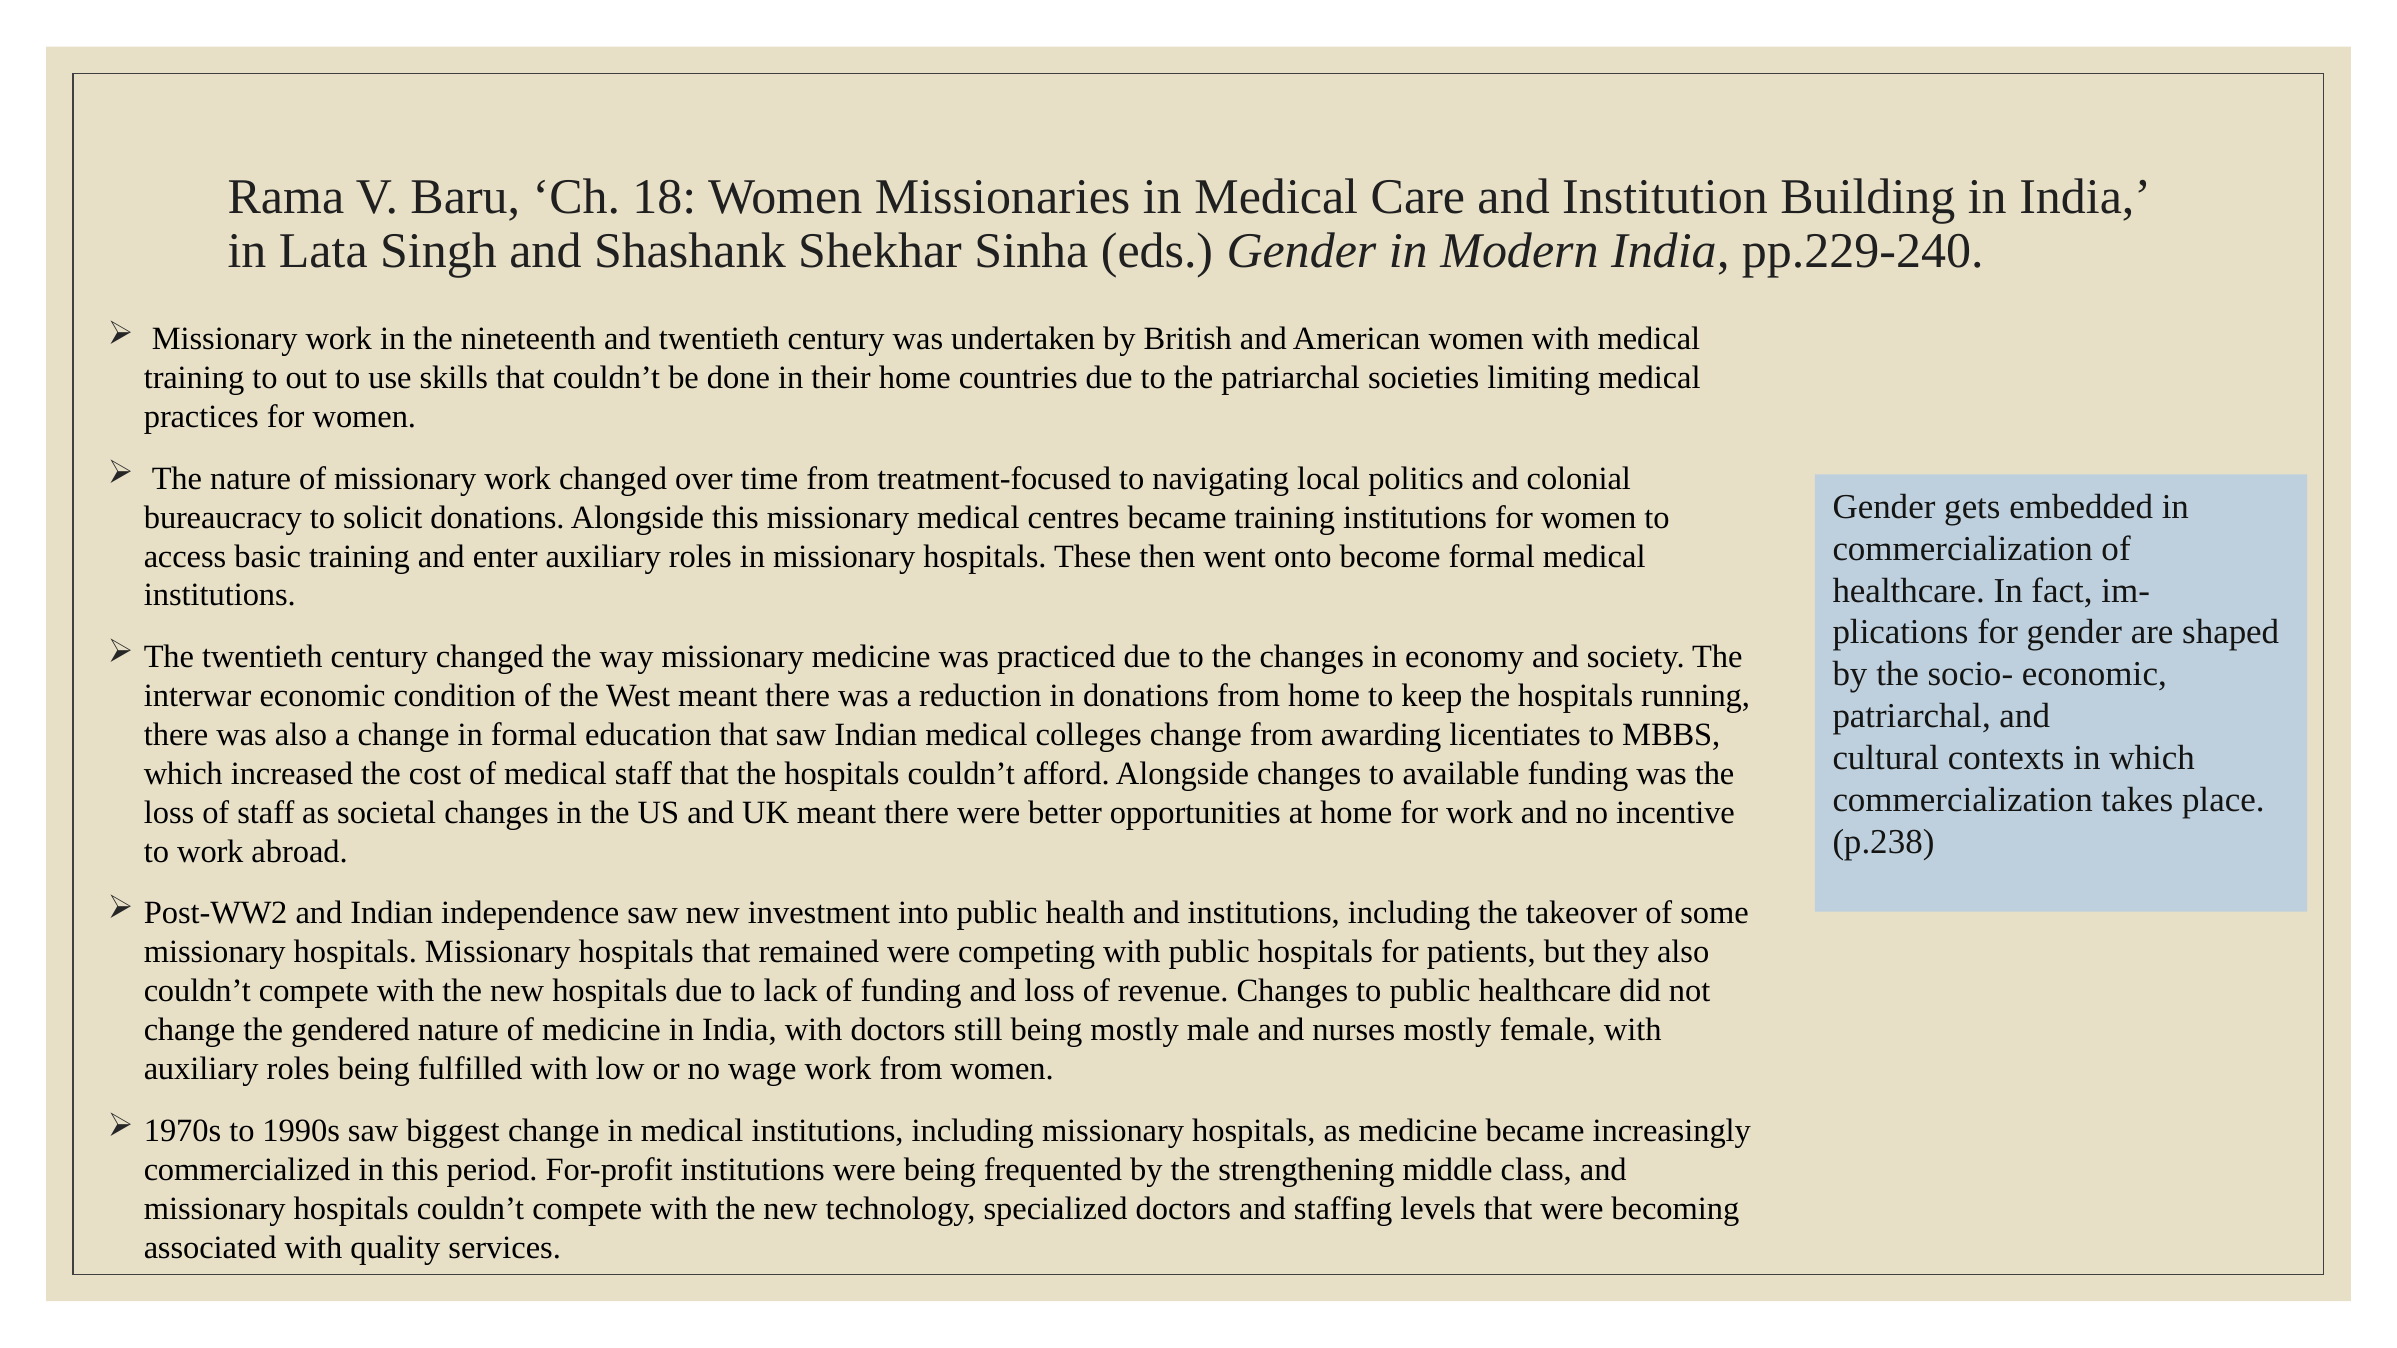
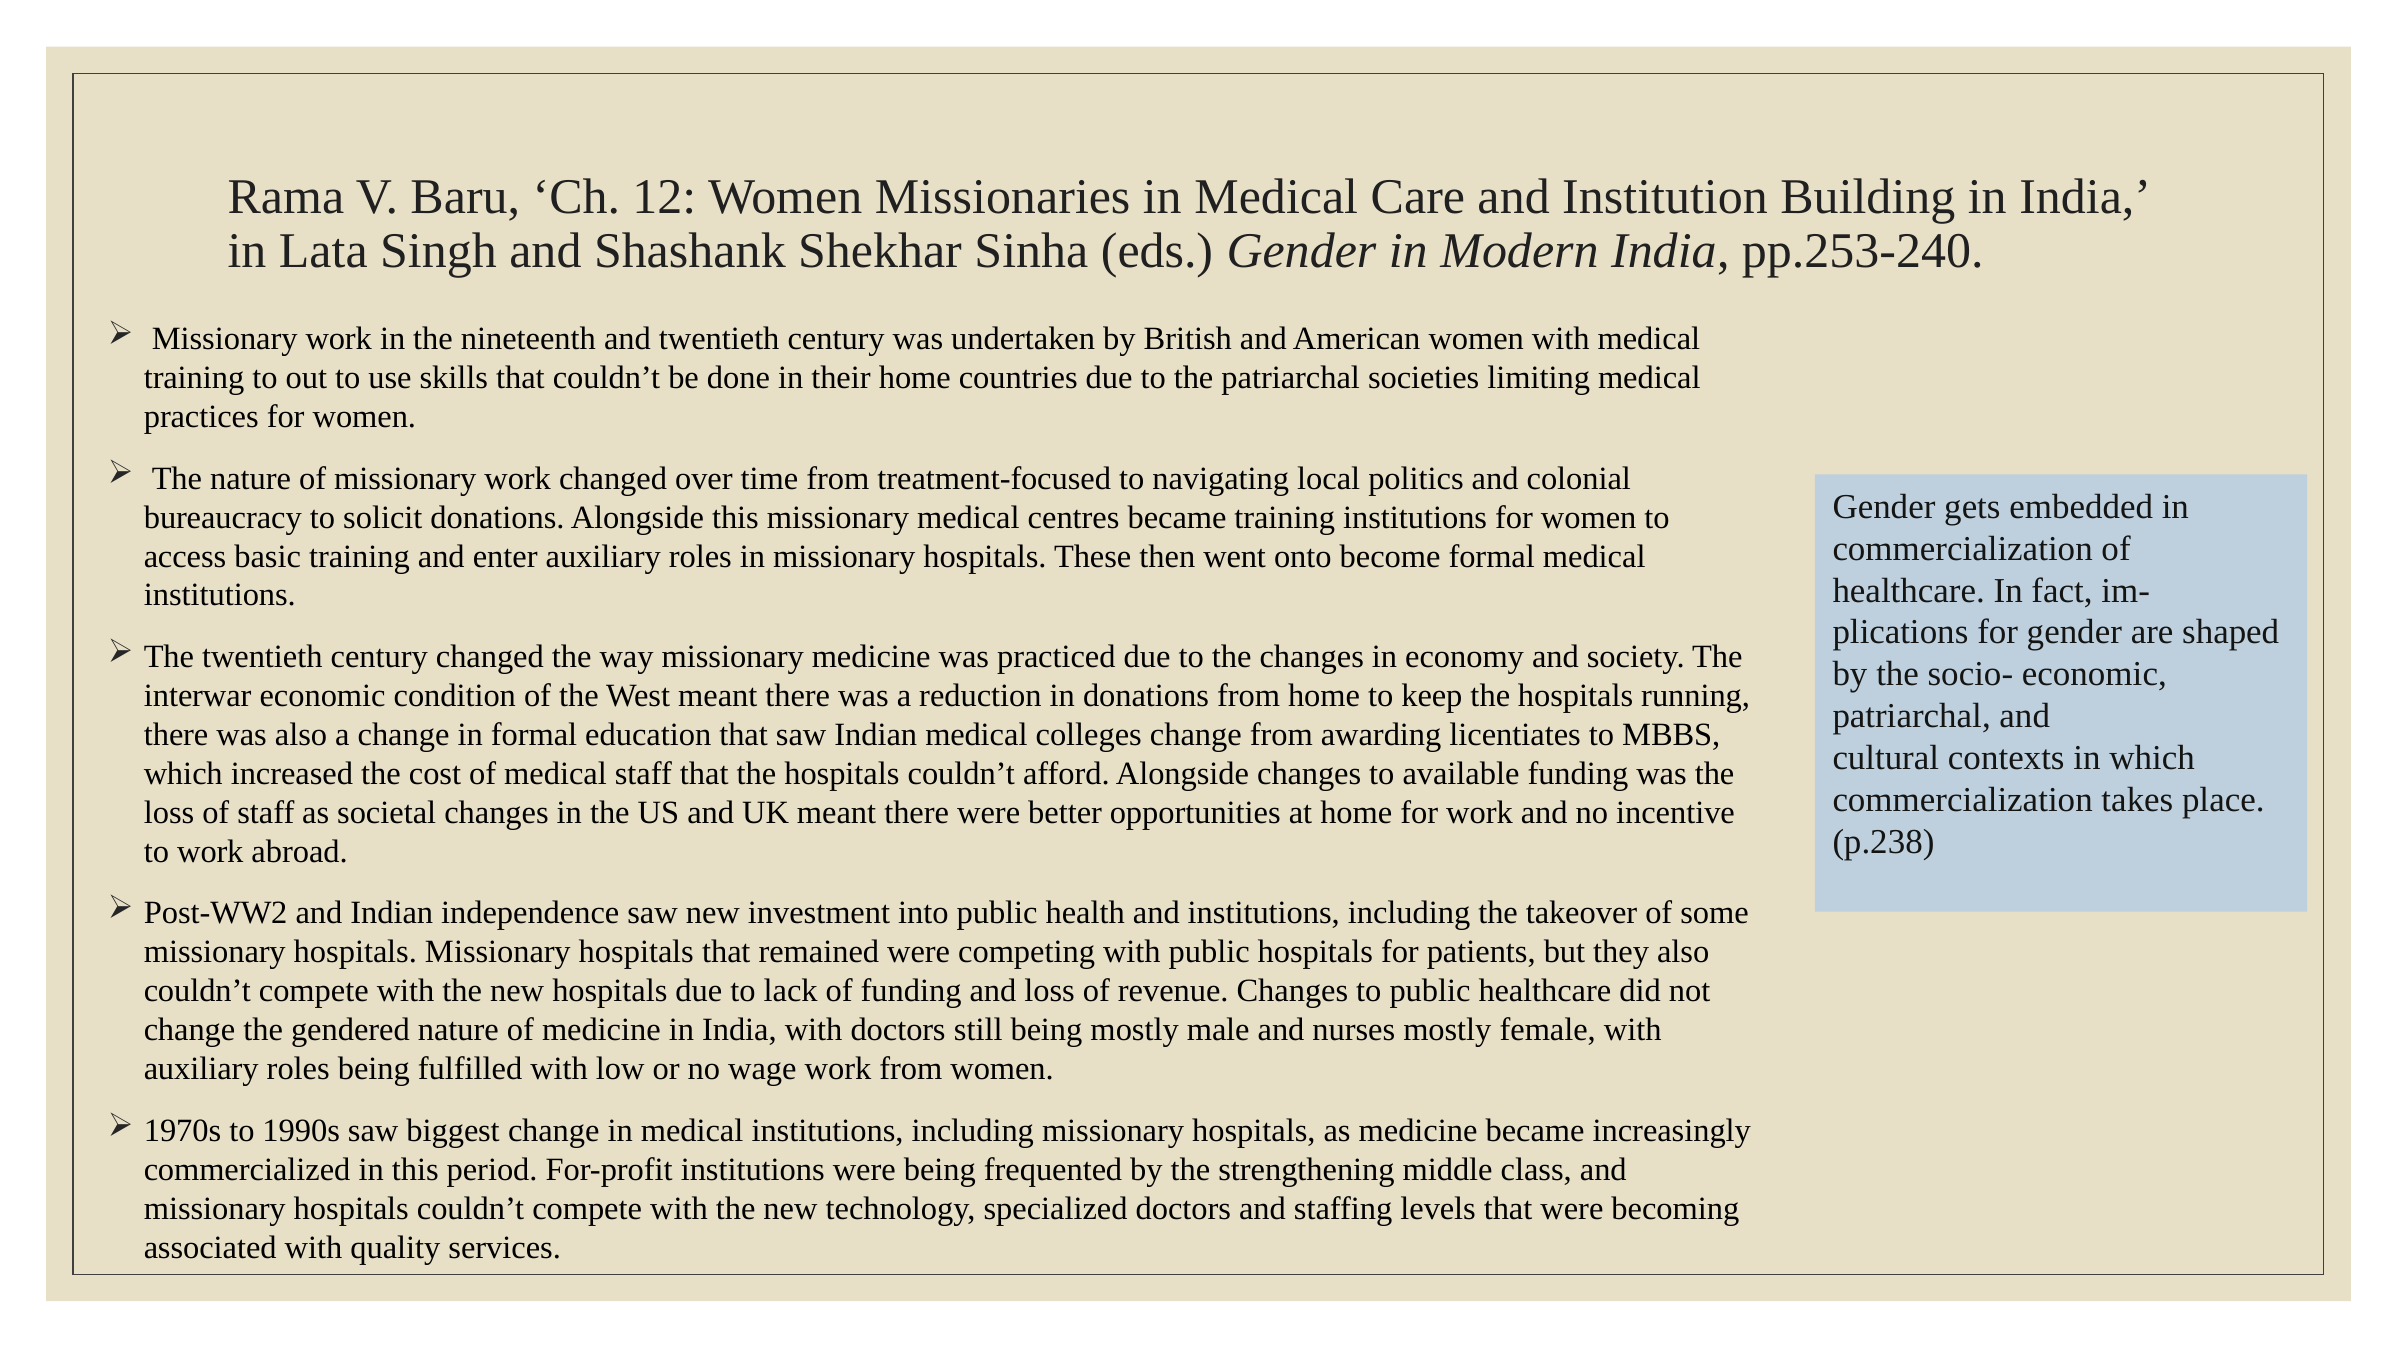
18: 18 -> 12
pp.229-240: pp.229-240 -> pp.253-240
